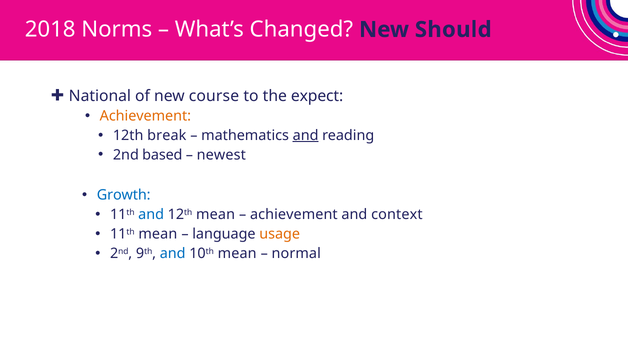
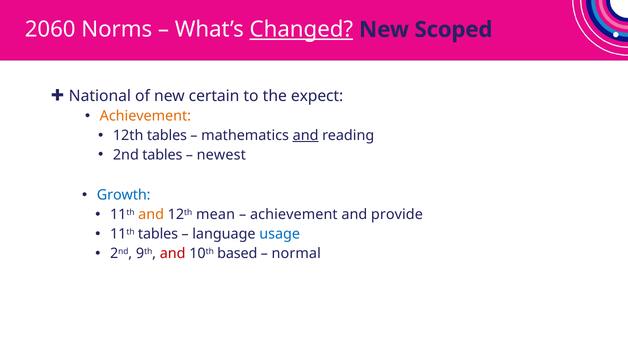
2018: 2018 -> 2060
Changed underline: none -> present
Should: Should -> Scoped
course: course -> certain
12th break: break -> tables
2nd based: based -> tables
and at (151, 214) colour: blue -> orange
context: context -> provide
11th mean: mean -> tables
usage colour: orange -> blue
and at (173, 253) colour: blue -> red
10th mean: mean -> based
